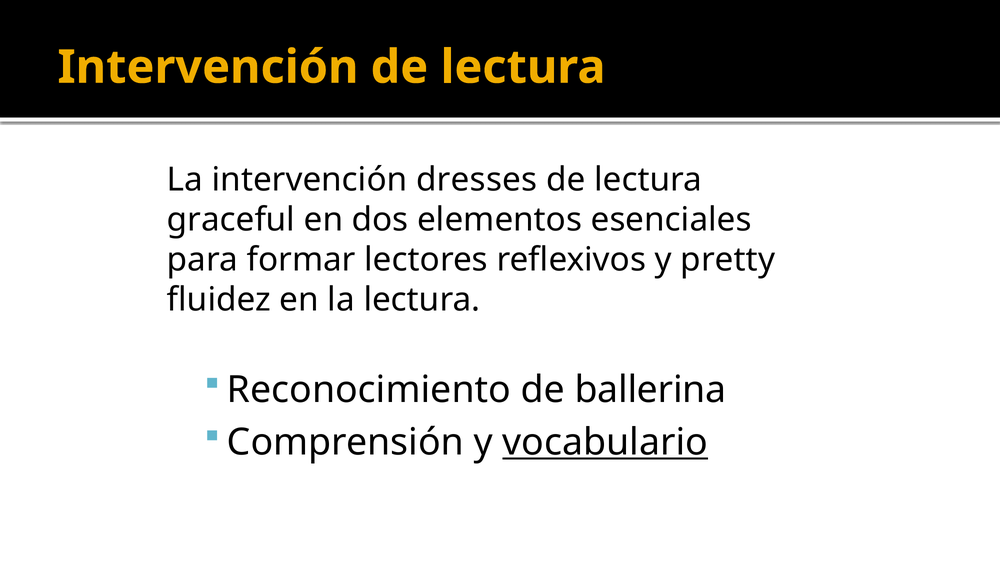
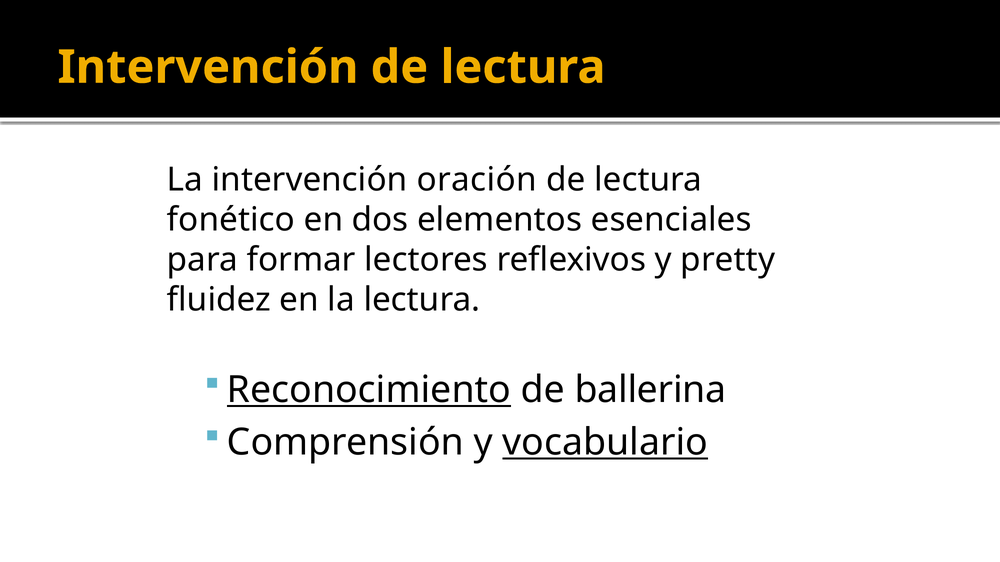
dresses: dresses -> oración
graceful: graceful -> fonético
Reconocimiento underline: none -> present
